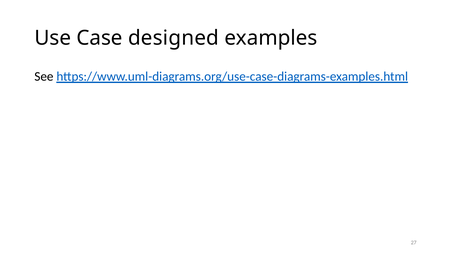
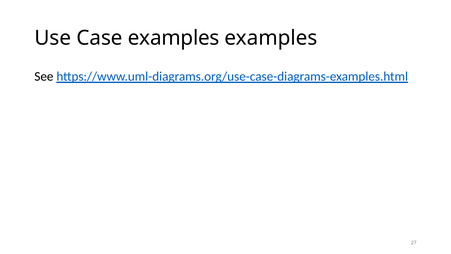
Case designed: designed -> examples
